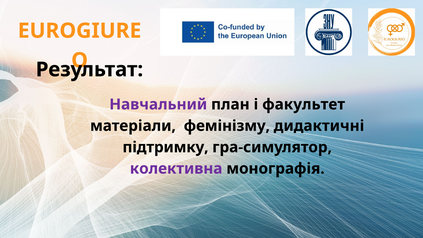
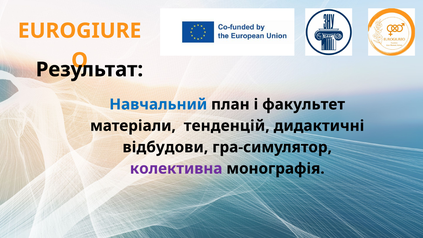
Навчальний colour: purple -> blue
фемінізму: фемінізму -> тенденцій
підтримку: підтримку -> відбудови
